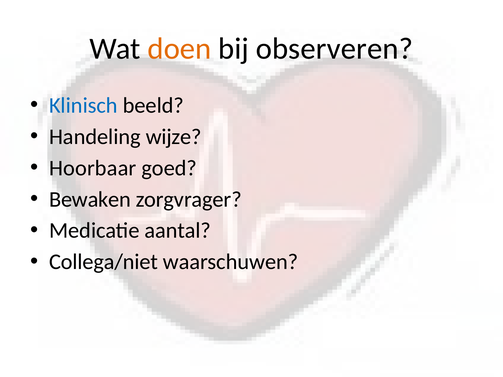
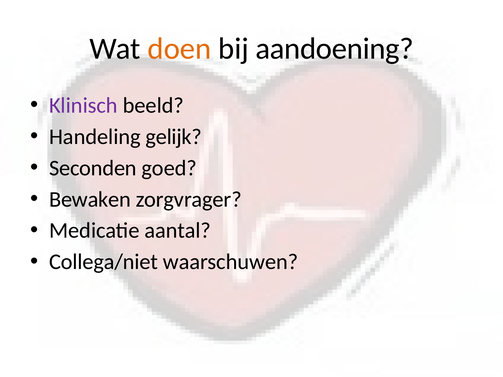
observeren: observeren -> aandoening
Klinisch colour: blue -> purple
wijze: wijze -> gelijk
Hoorbaar: Hoorbaar -> Seconden
